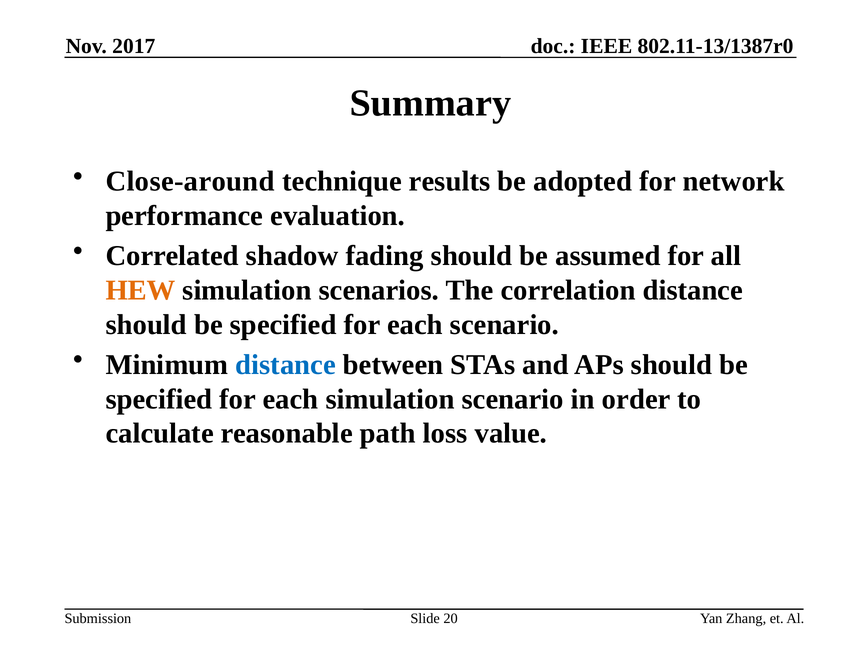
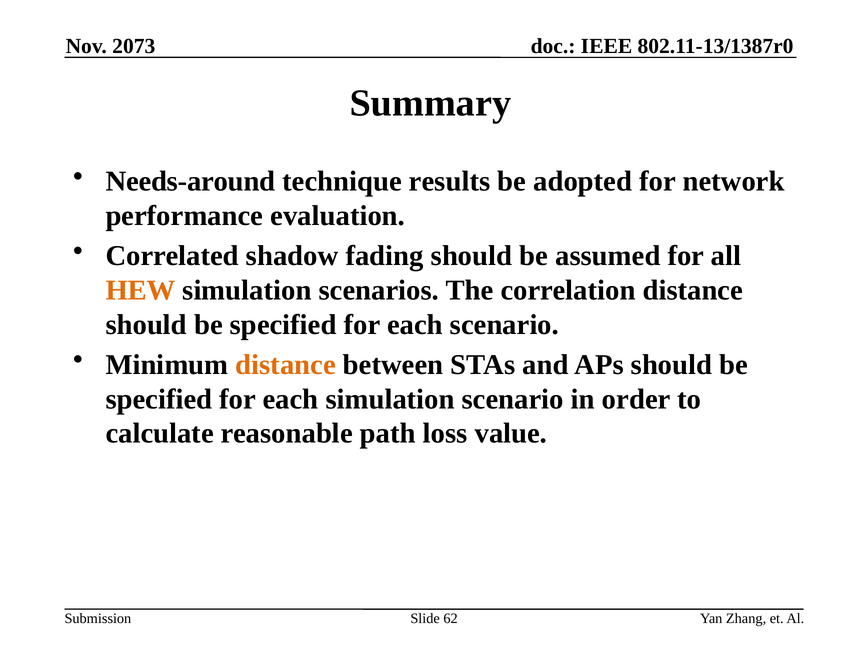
2017: 2017 -> 2073
Close-around: Close-around -> Needs-around
distance at (286, 365) colour: blue -> orange
20: 20 -> 62
